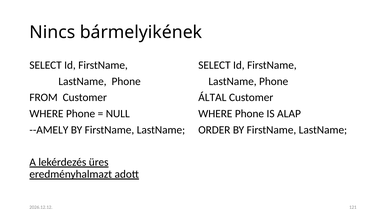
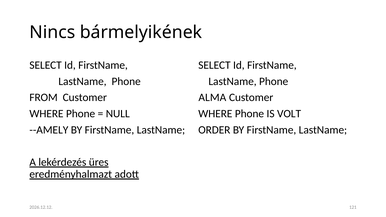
ÁLTAL: ÁLTAL -> ALMA
ALAP: ALAP -> VOLT
